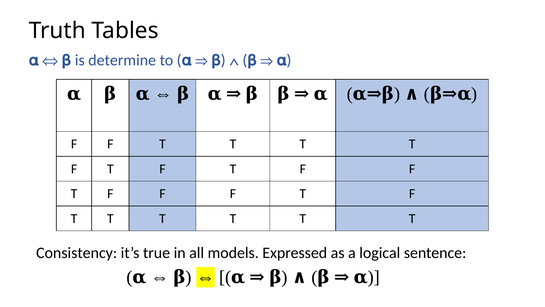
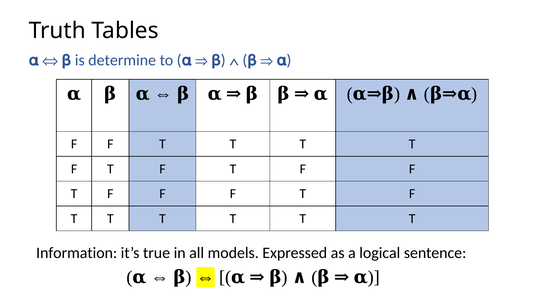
Consistency: Consistency -> Information
